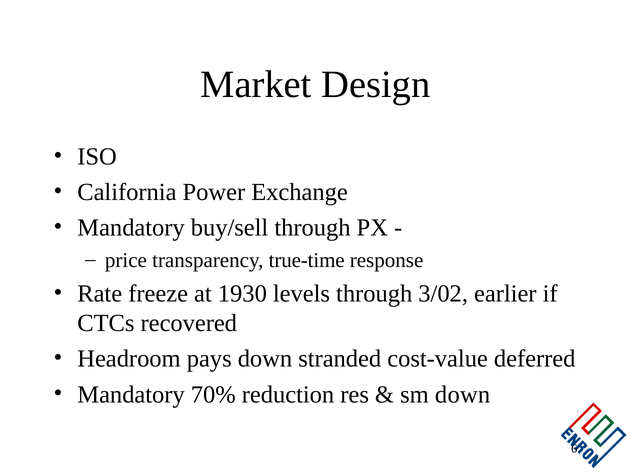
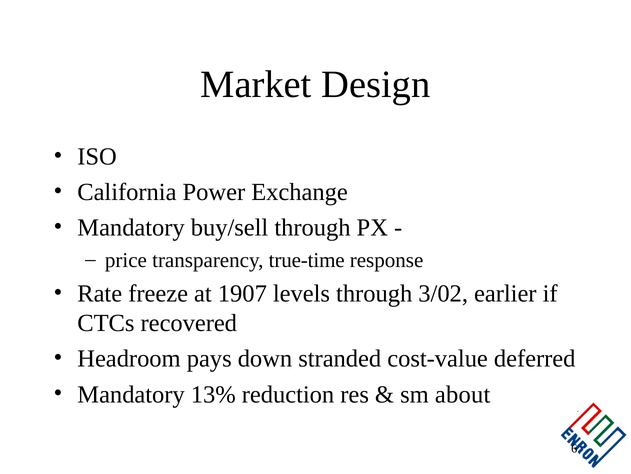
1930: 1930 -> 1907
70%: 70% -> 13%
sm down: down -> about
